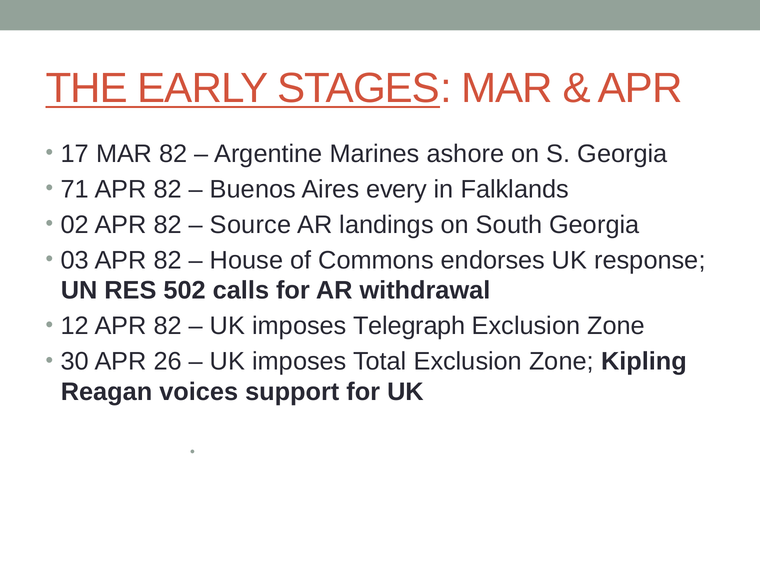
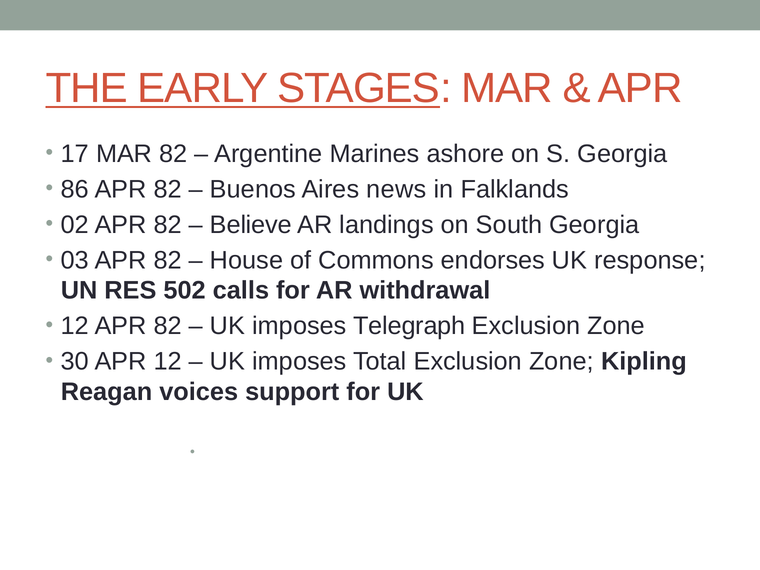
71: 71 -> 86
every: every -> news
Source: Source -> Believe
APR 26: 26 -> 12
